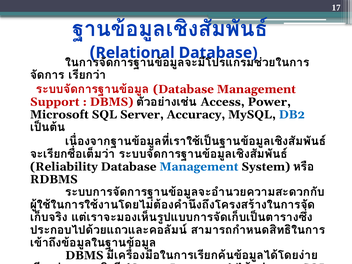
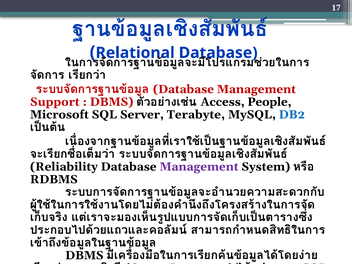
Power: Power -> People
Accuracy: Accuracy -> Terabyte
Management at (199, 167) colour: blue -> purple
